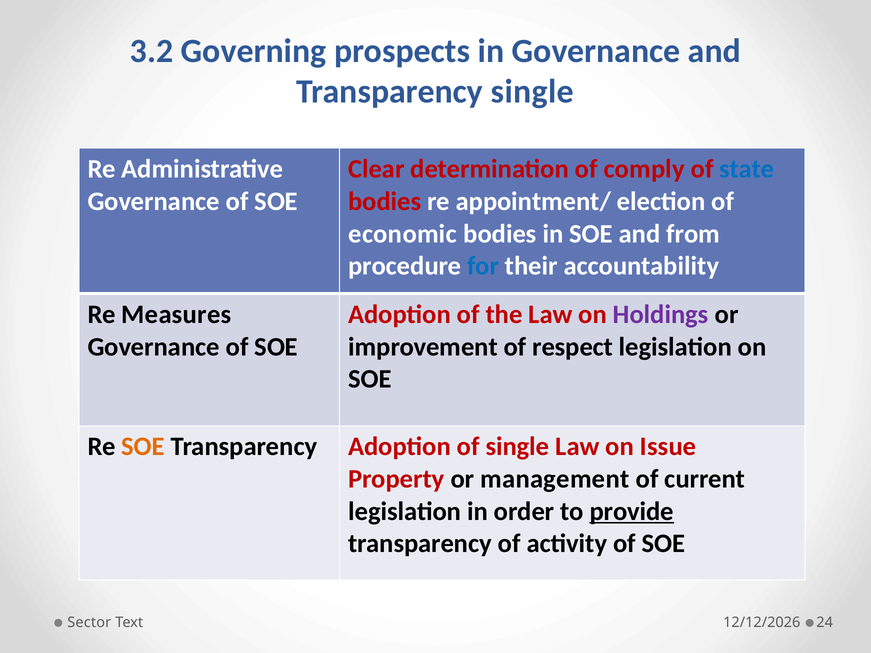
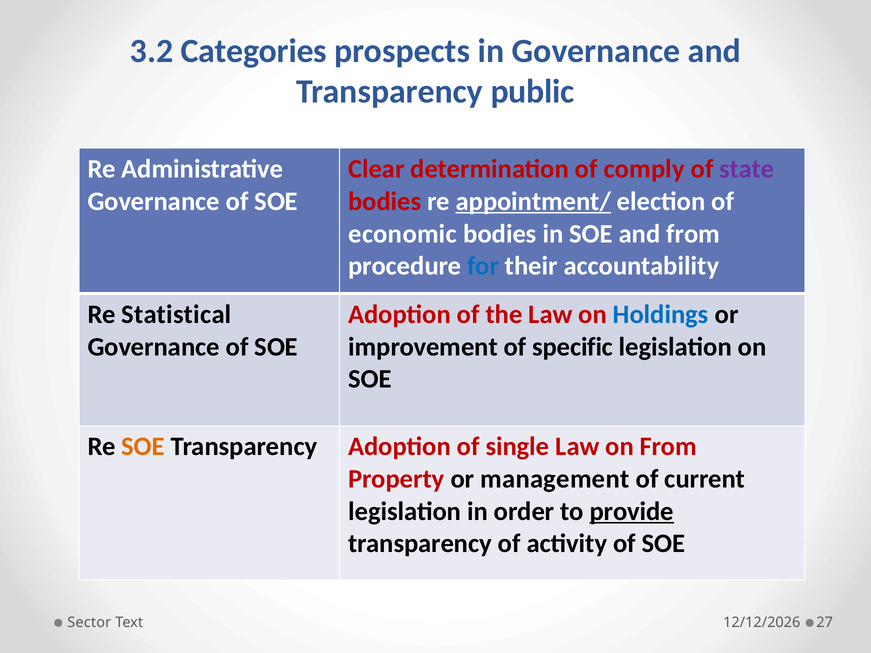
Governing: Governing -> Categories
Transparency single: single -> public
state colour: blue -> purple
appointment/ underline: none -> present
Measures: Measures -> Statistical
Holdings colour: purple -> blue
respect: respect -> specific
on Issue: Issue -> From
24: 24 -> 27
